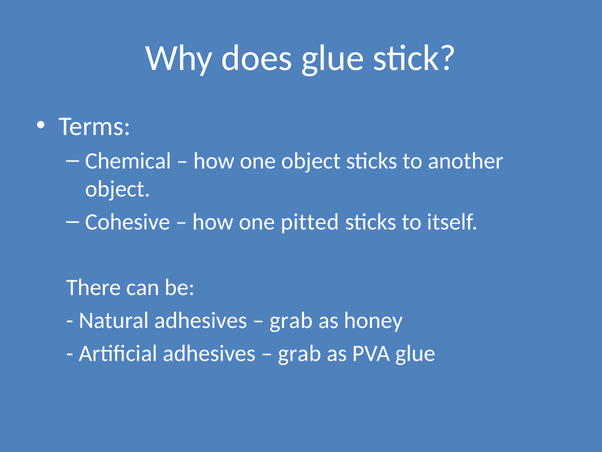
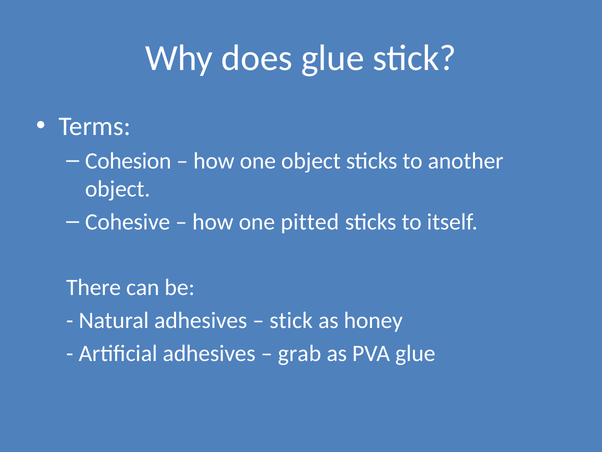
Chemical: Chemical -> Cohesion
grab at (291, 320): grab -> stick
